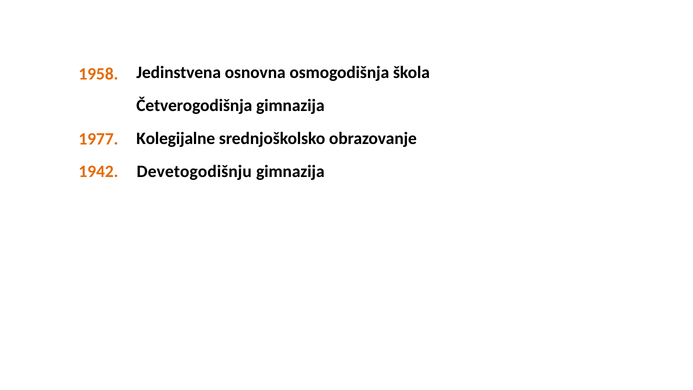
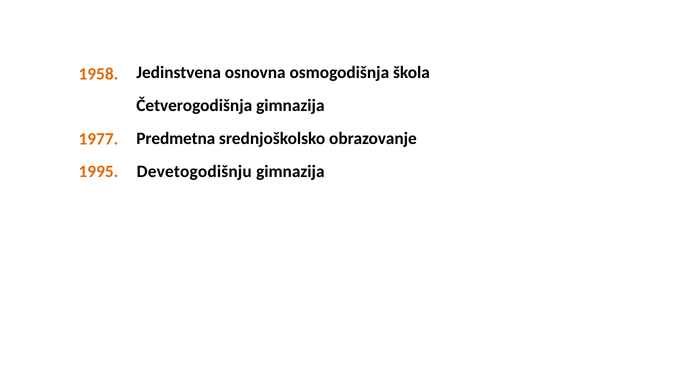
Kolegijalne: Kolegijalne -> Predmetna
1942: 1942 -> 1995
